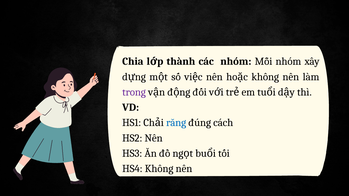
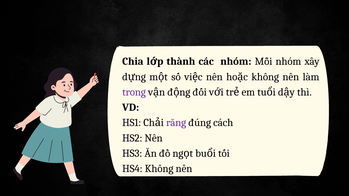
răng colour: blue -> purple
